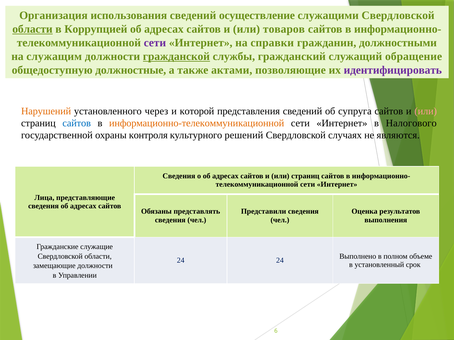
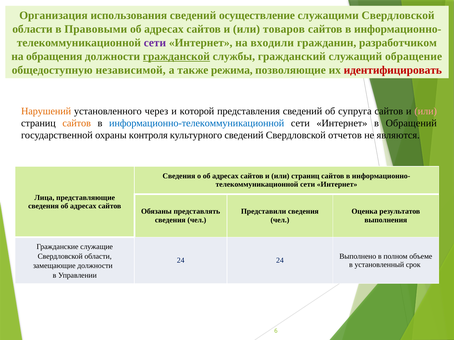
области at (32, 29) underline: present -> none
Коррупцией: Коррупцией -> Правовыми
справки: справки -> входили
должностными: должностными -> разработчиком
служащим: служащим -> обращения
должностные: должностные -> независимой
актами: актами -> режима
идентифицировать colour: purple -> red
сайтов at (77, 123) colour: blue -> orange
информационно-телекоммуникационной colour: orange -> blue
Налогового: Налогового -> Обращений
культурного решений: решений -> сведений
случаях: случаях -> отчетов
